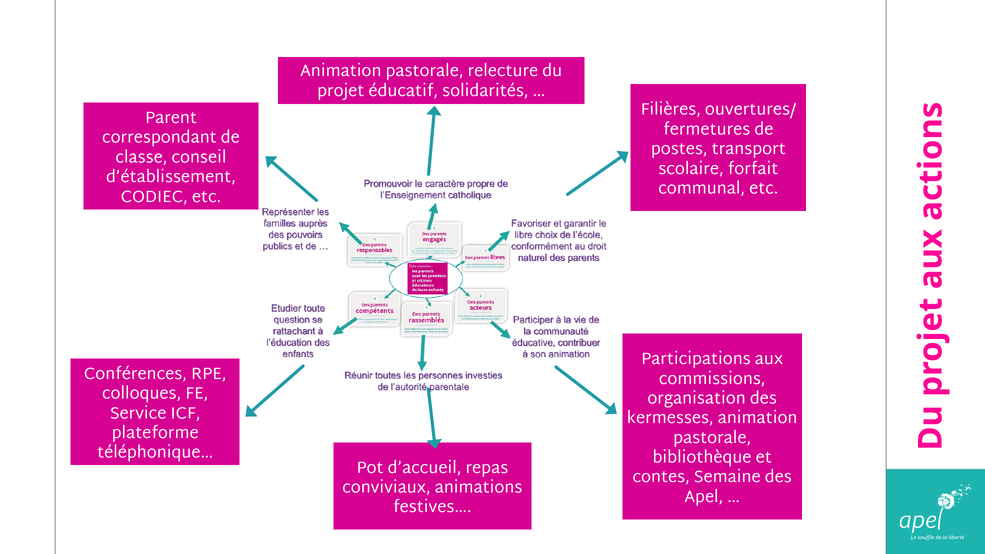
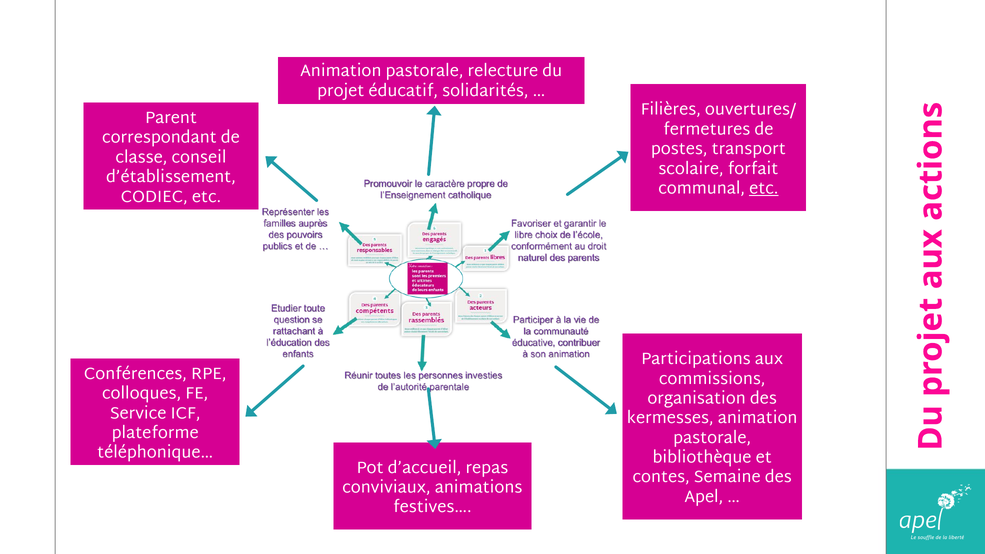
etc at (764, 188) underline: none -> present
